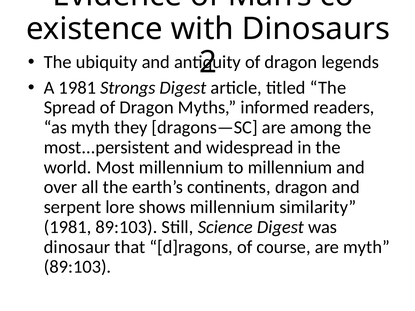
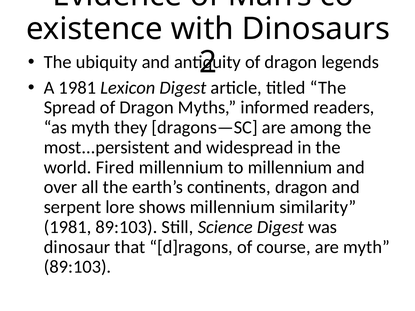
Strongs: Strongs -> Lexicon
Most: Most -> Fired
